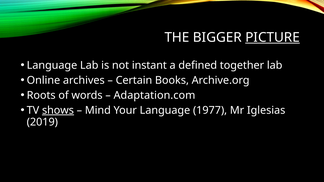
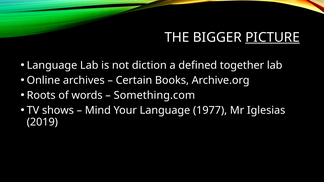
instant: instant -> diction
Adaptation.com: Adaptation.com -> Something.com
shows underline: present -> none
